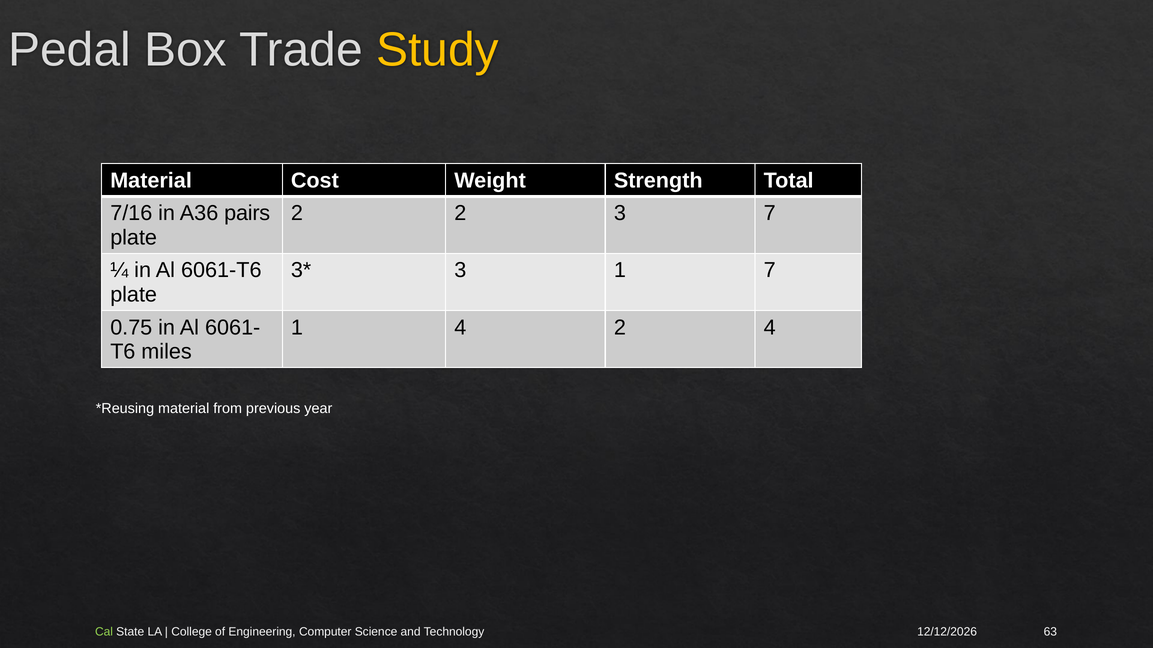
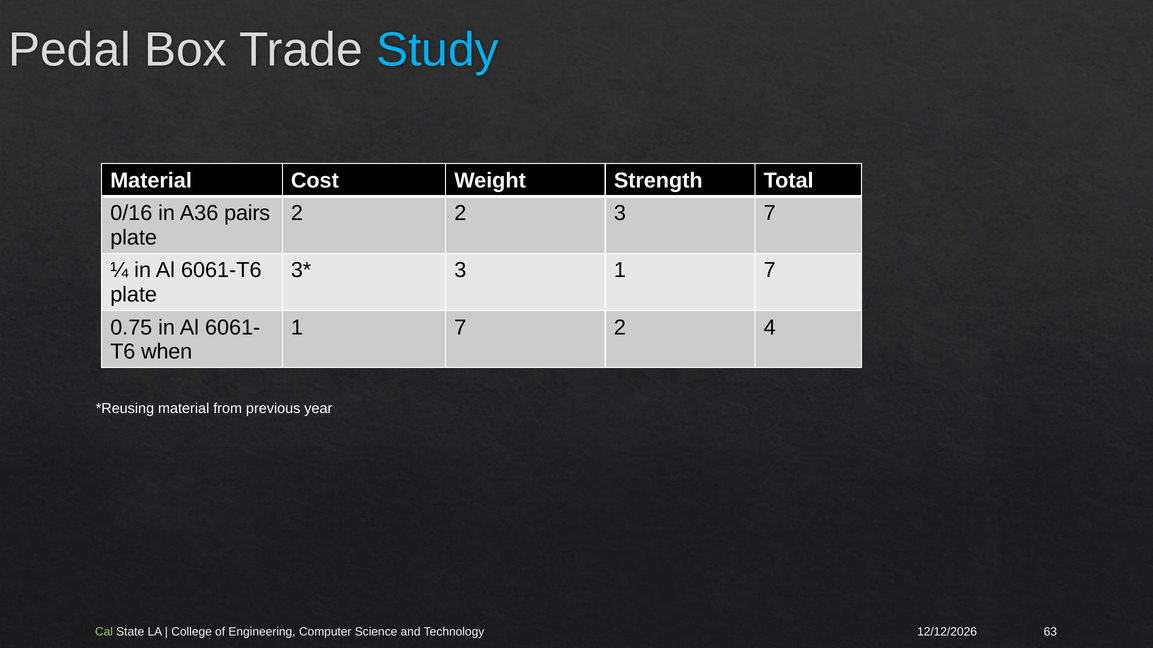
Study colour: yellow -> light blue
7/16: 7/16 -> 0/16
4 at (460, 328): 4 -> 7
miles: miles -> when
